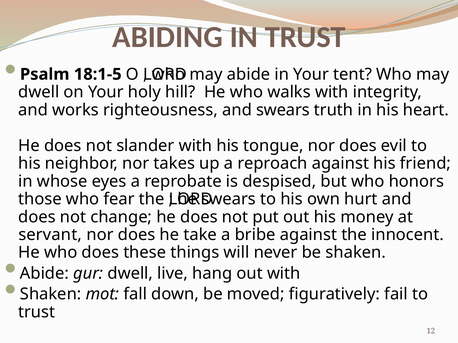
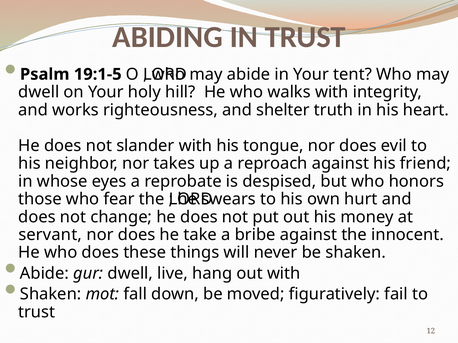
18:1-5: 18:1-5 -> 19:1-5
and swears: swears -> shelter
